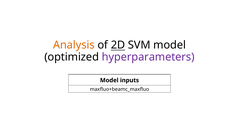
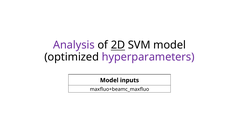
Analysis colour: orange -> purple
